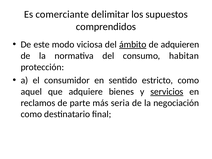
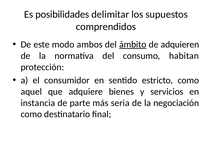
comerciante: comerciante -> posibilidades
viciosa: viciosa -> ambos
servicios underline: present -> none
reclamos: reclamos -> instancia
